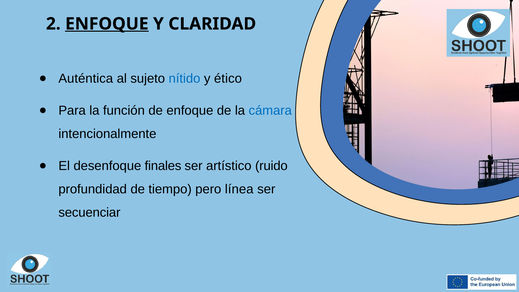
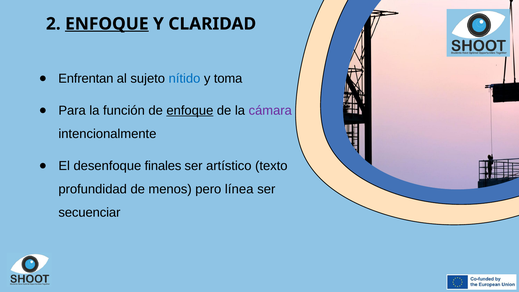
Auténtica: Auténtica -> Enfrentan
ético: ético -> toma
enfoque at (190, 110) underline: none -> present
cámara colour: blue -> purple
ruido: ruido -> texto
tiempo: tiempo -> menos
